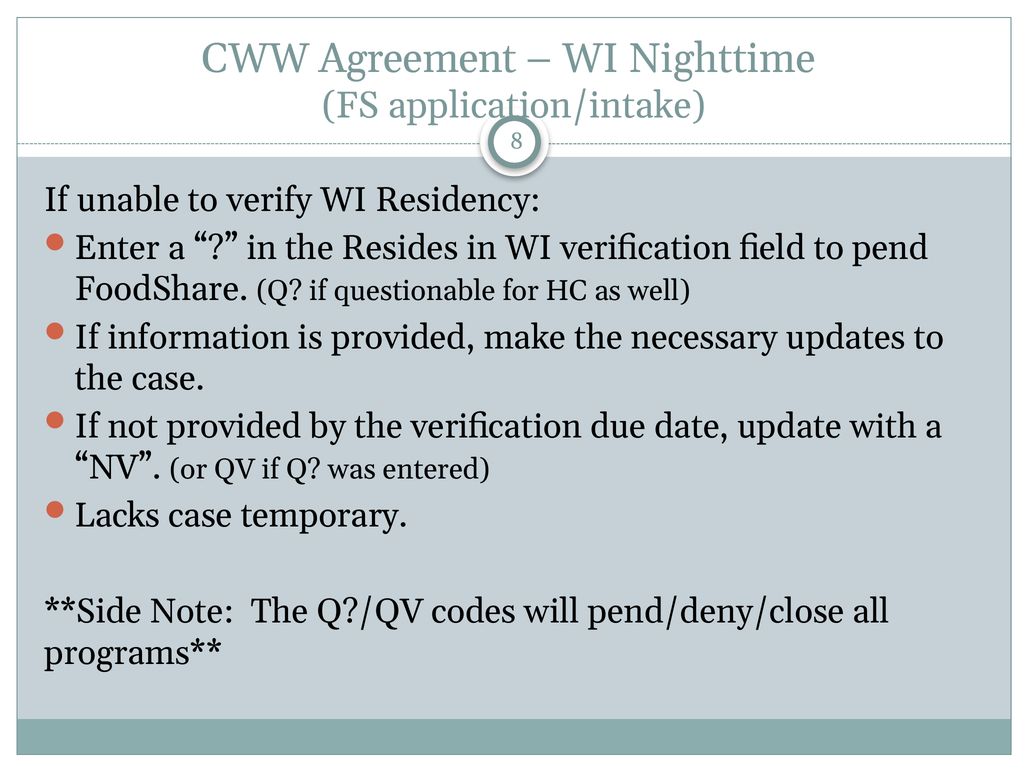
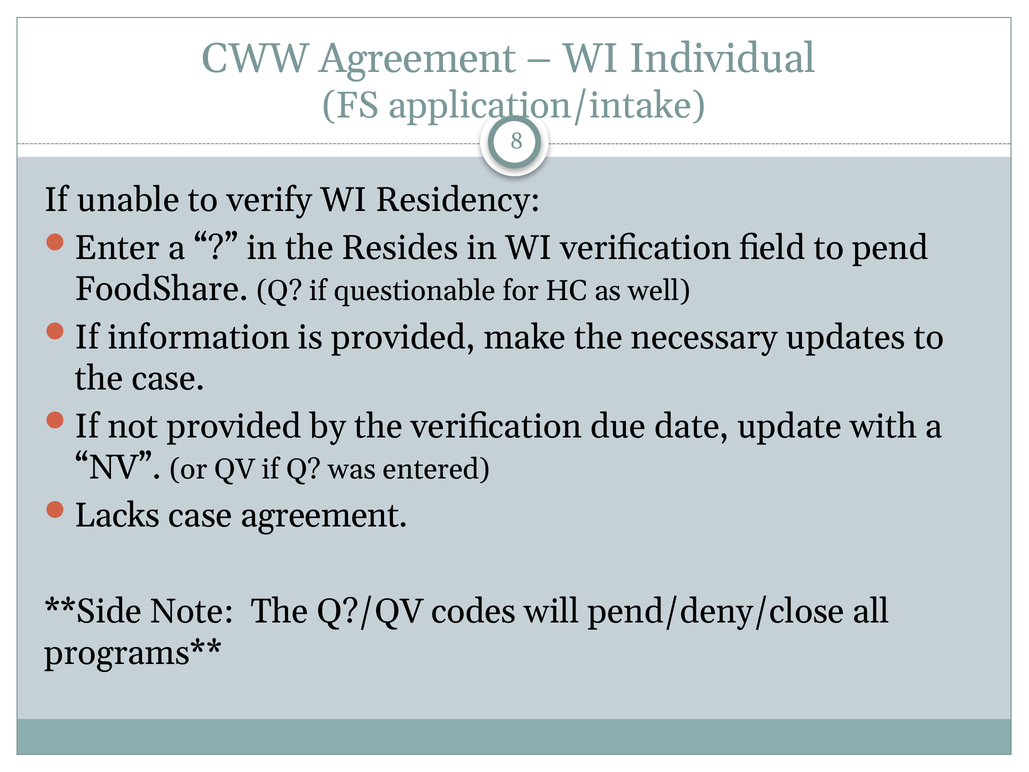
Nighttime: Nighttime -> Individual
case temporary: temporary -> agreement
